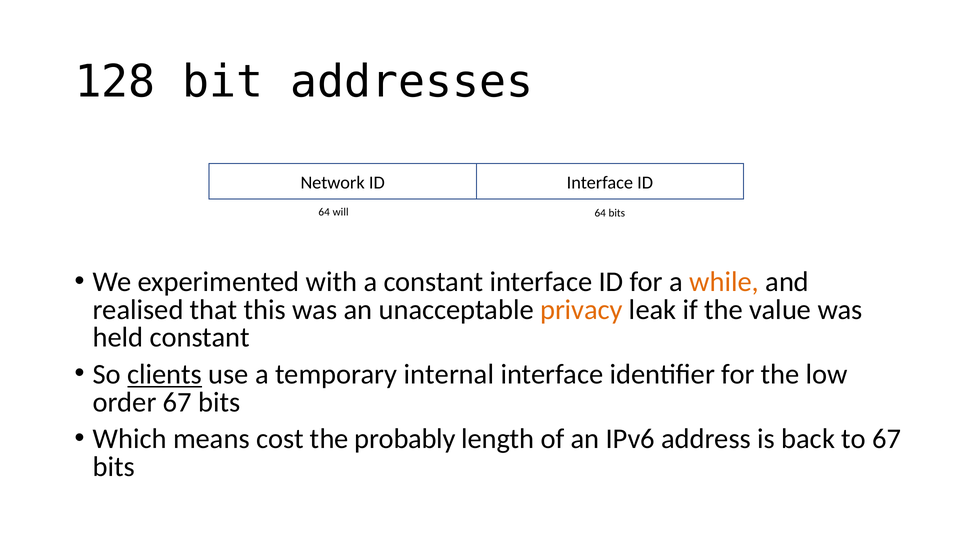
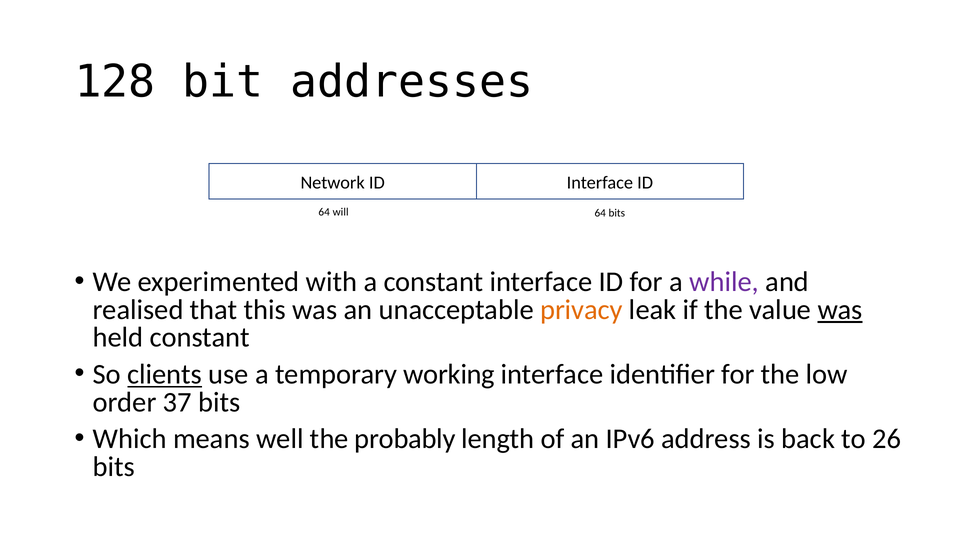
while colour: orange -> purple
was at (840, 310) underline: none -> present
internal: internal -> working
order 67: 67 -> 37
cost: cost -> well
to 67: 67 -> 26
